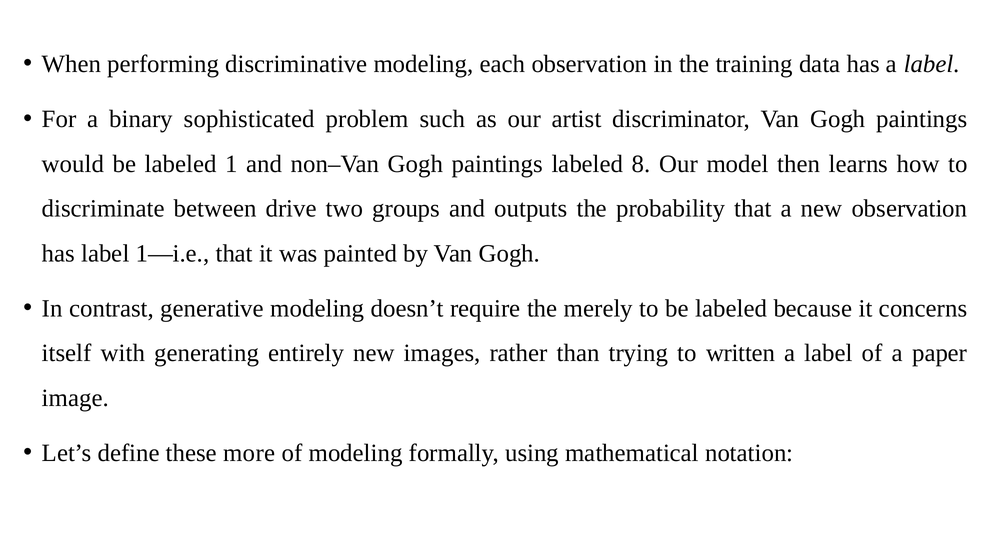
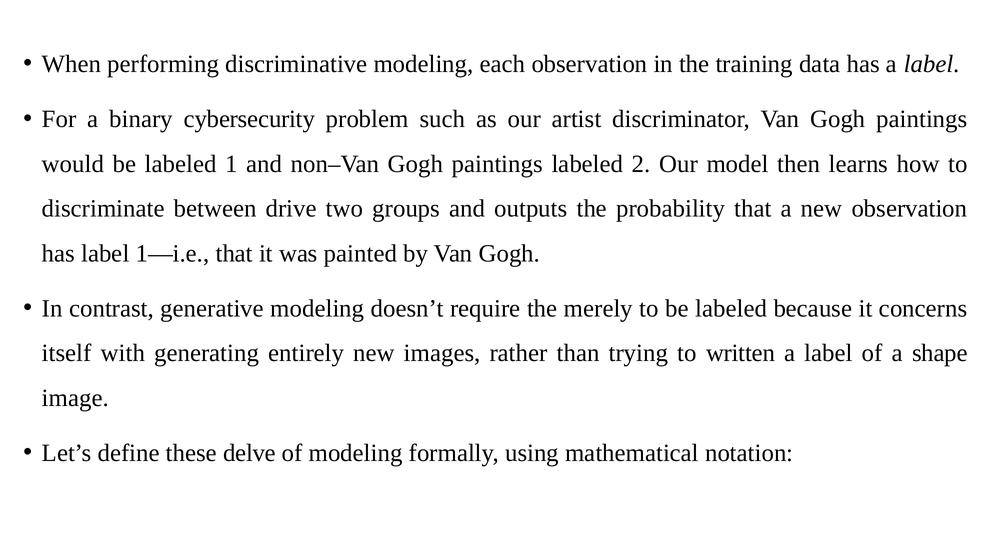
sophisticated: sophisticated -> cybersecurity
8: 8 -> 2
paper: paper -> shape
more: more -> delve
